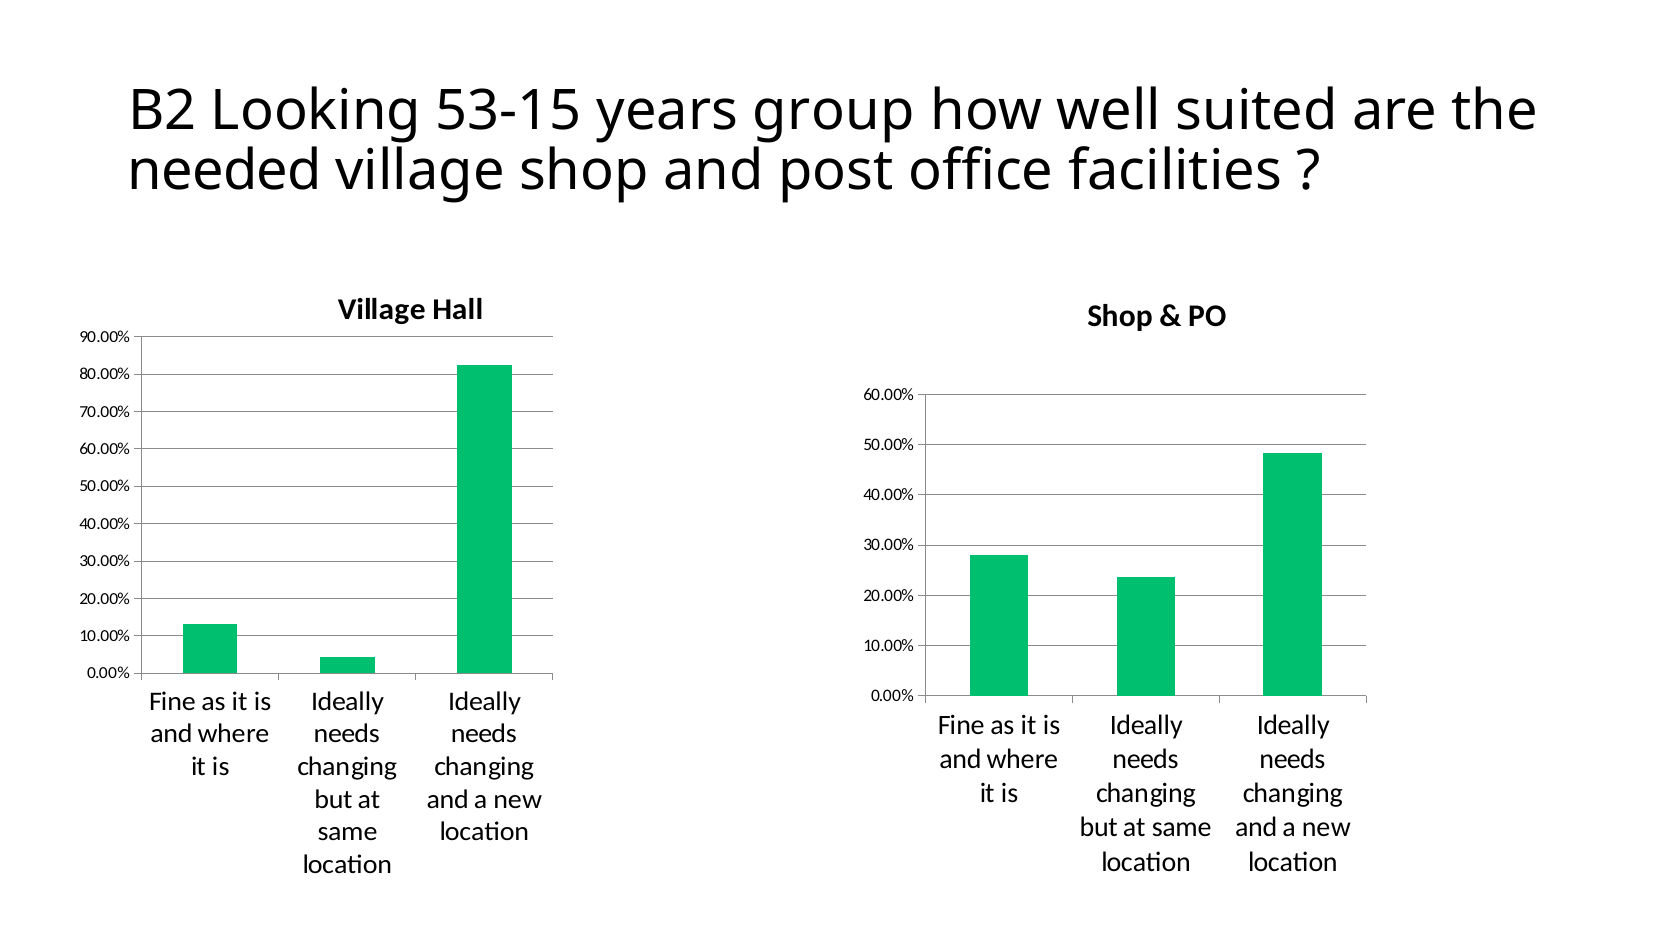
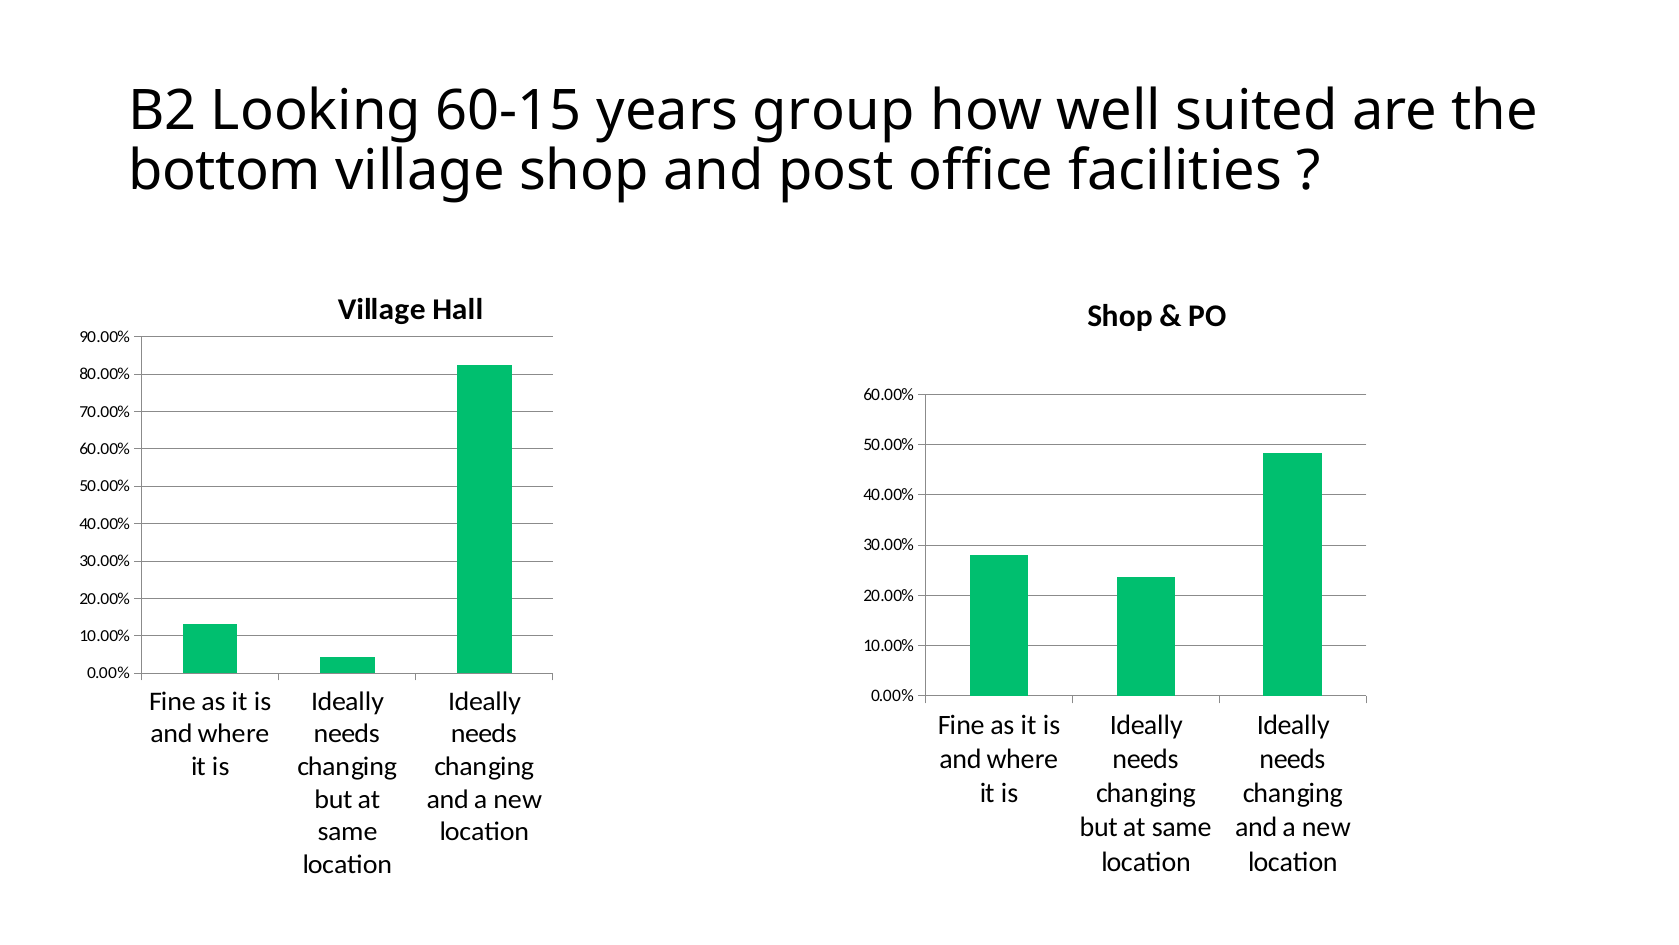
53-15: 53-15 -> 60-15
needed: needed -> bottom
